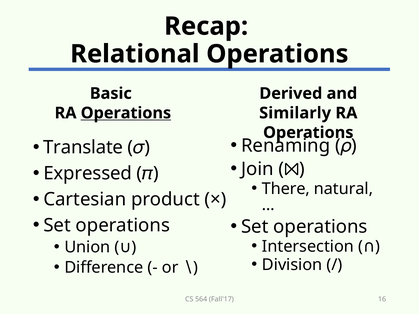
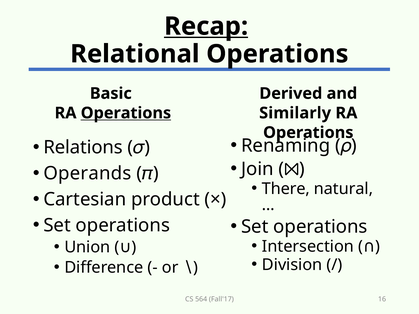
Recap underline: none -> present
Translate: Translate -> Relations
Expressed: Expressed -> Operands
